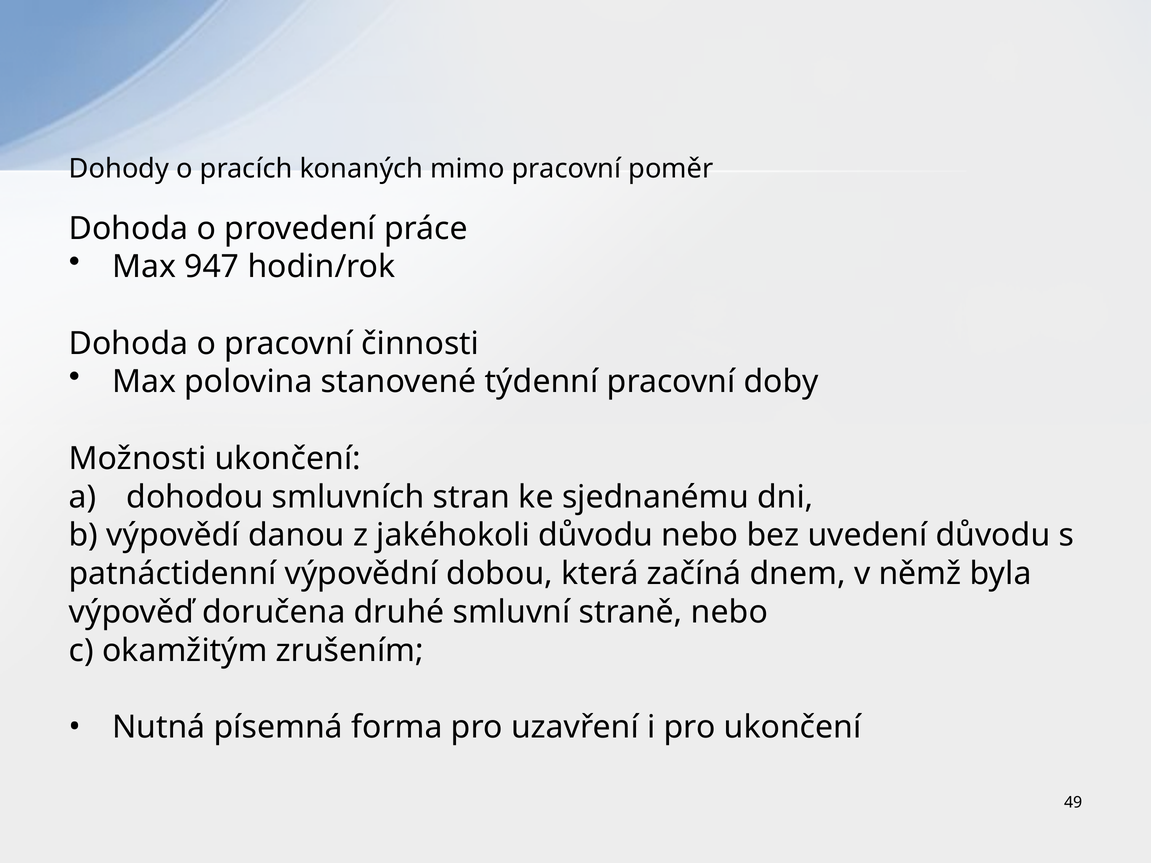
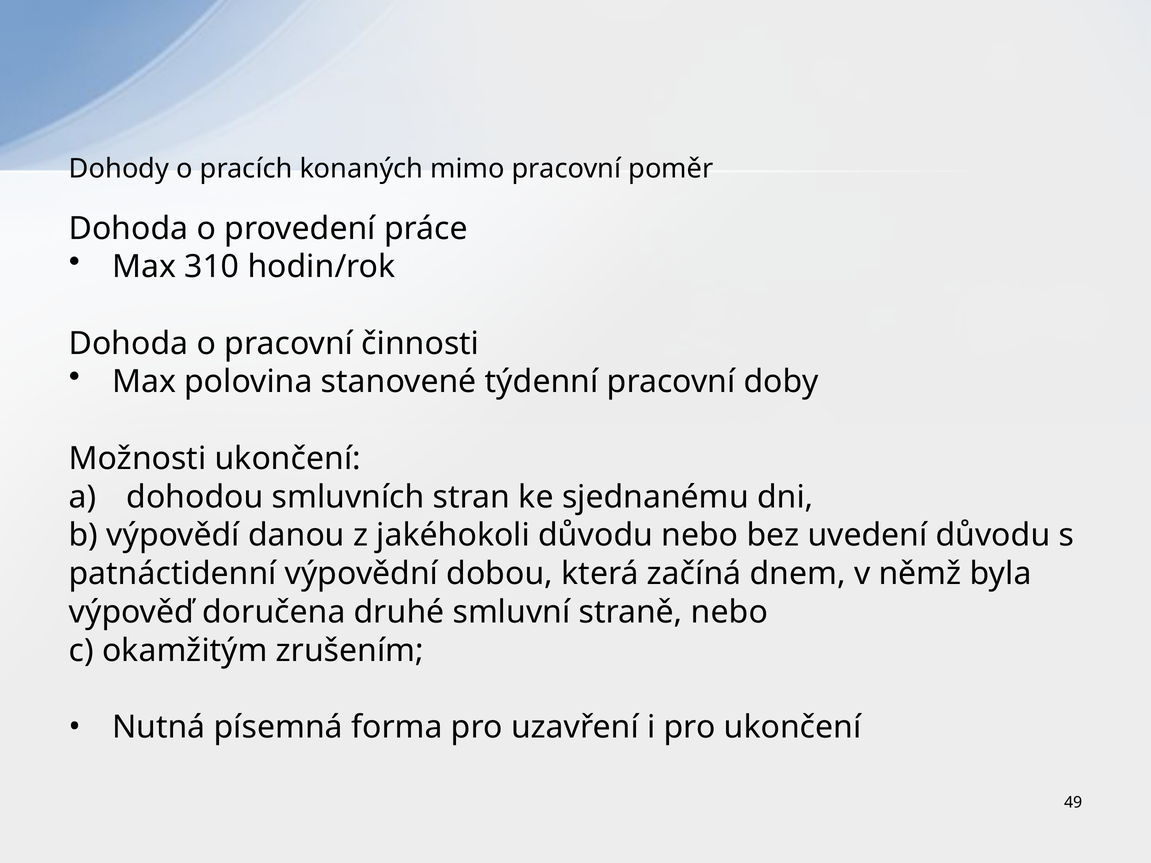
947: 947 -> 310
